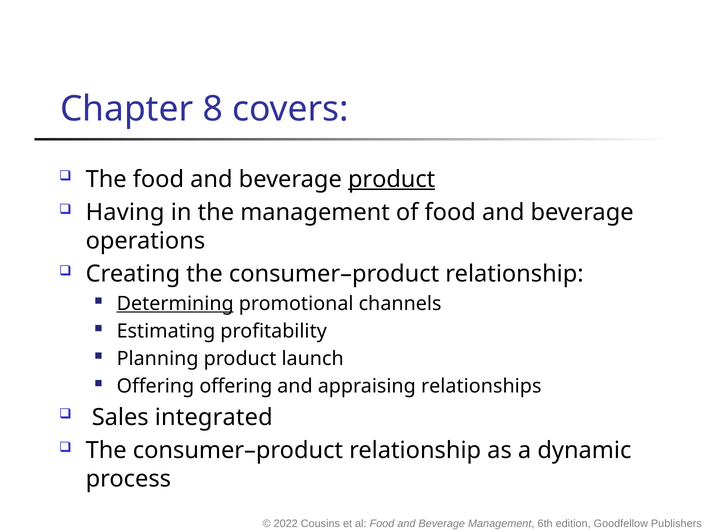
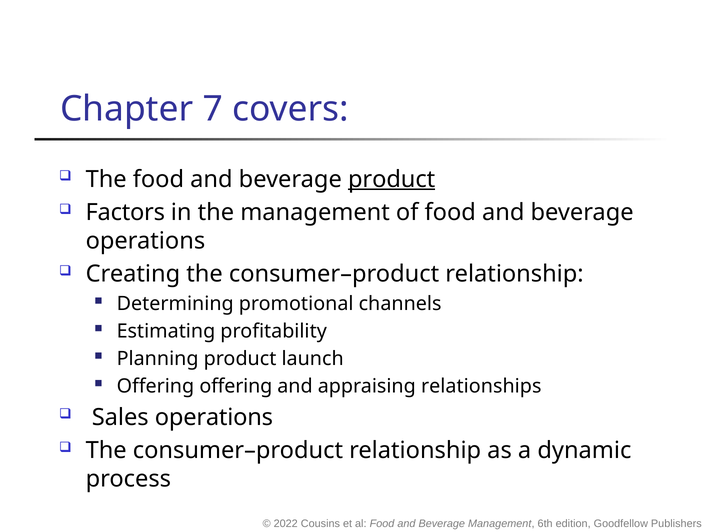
8: 8 -> 7
Having: Having -> Factors
Determining underline: present -> none
Sales integrated: integrated -> operations
